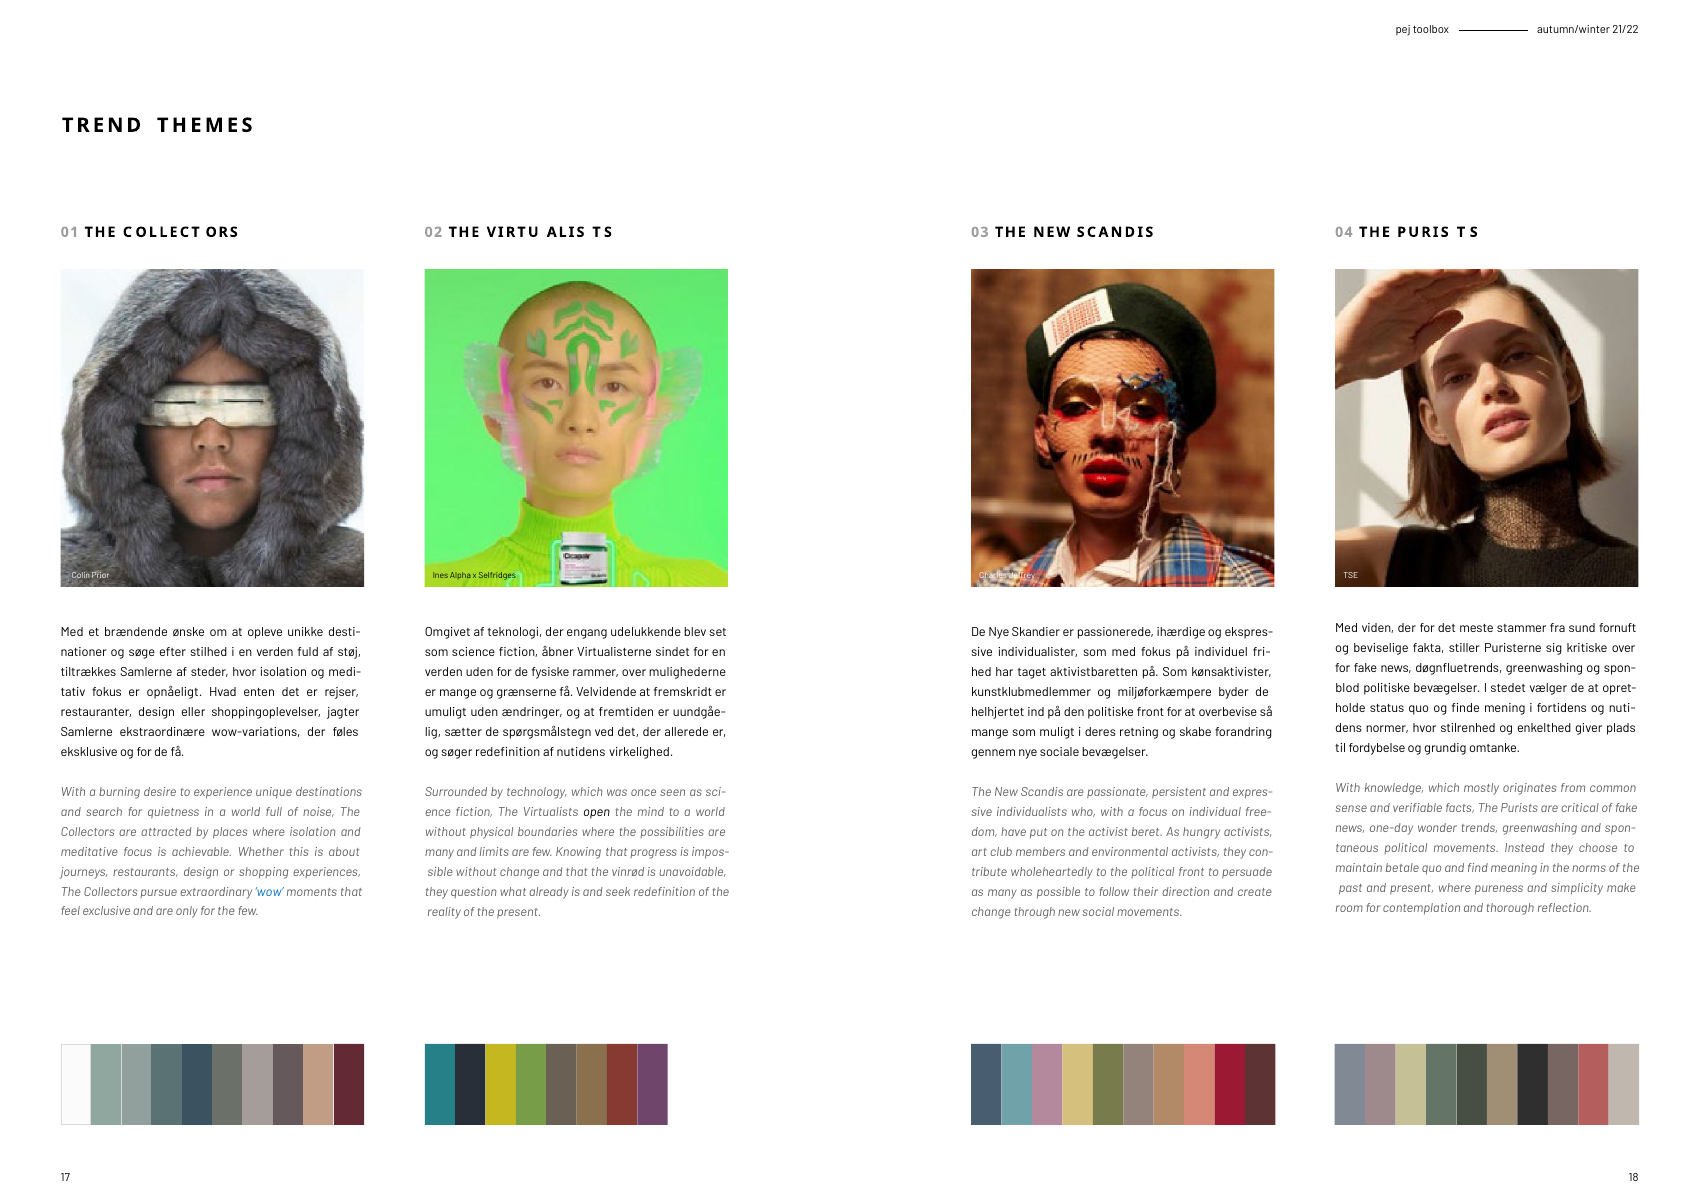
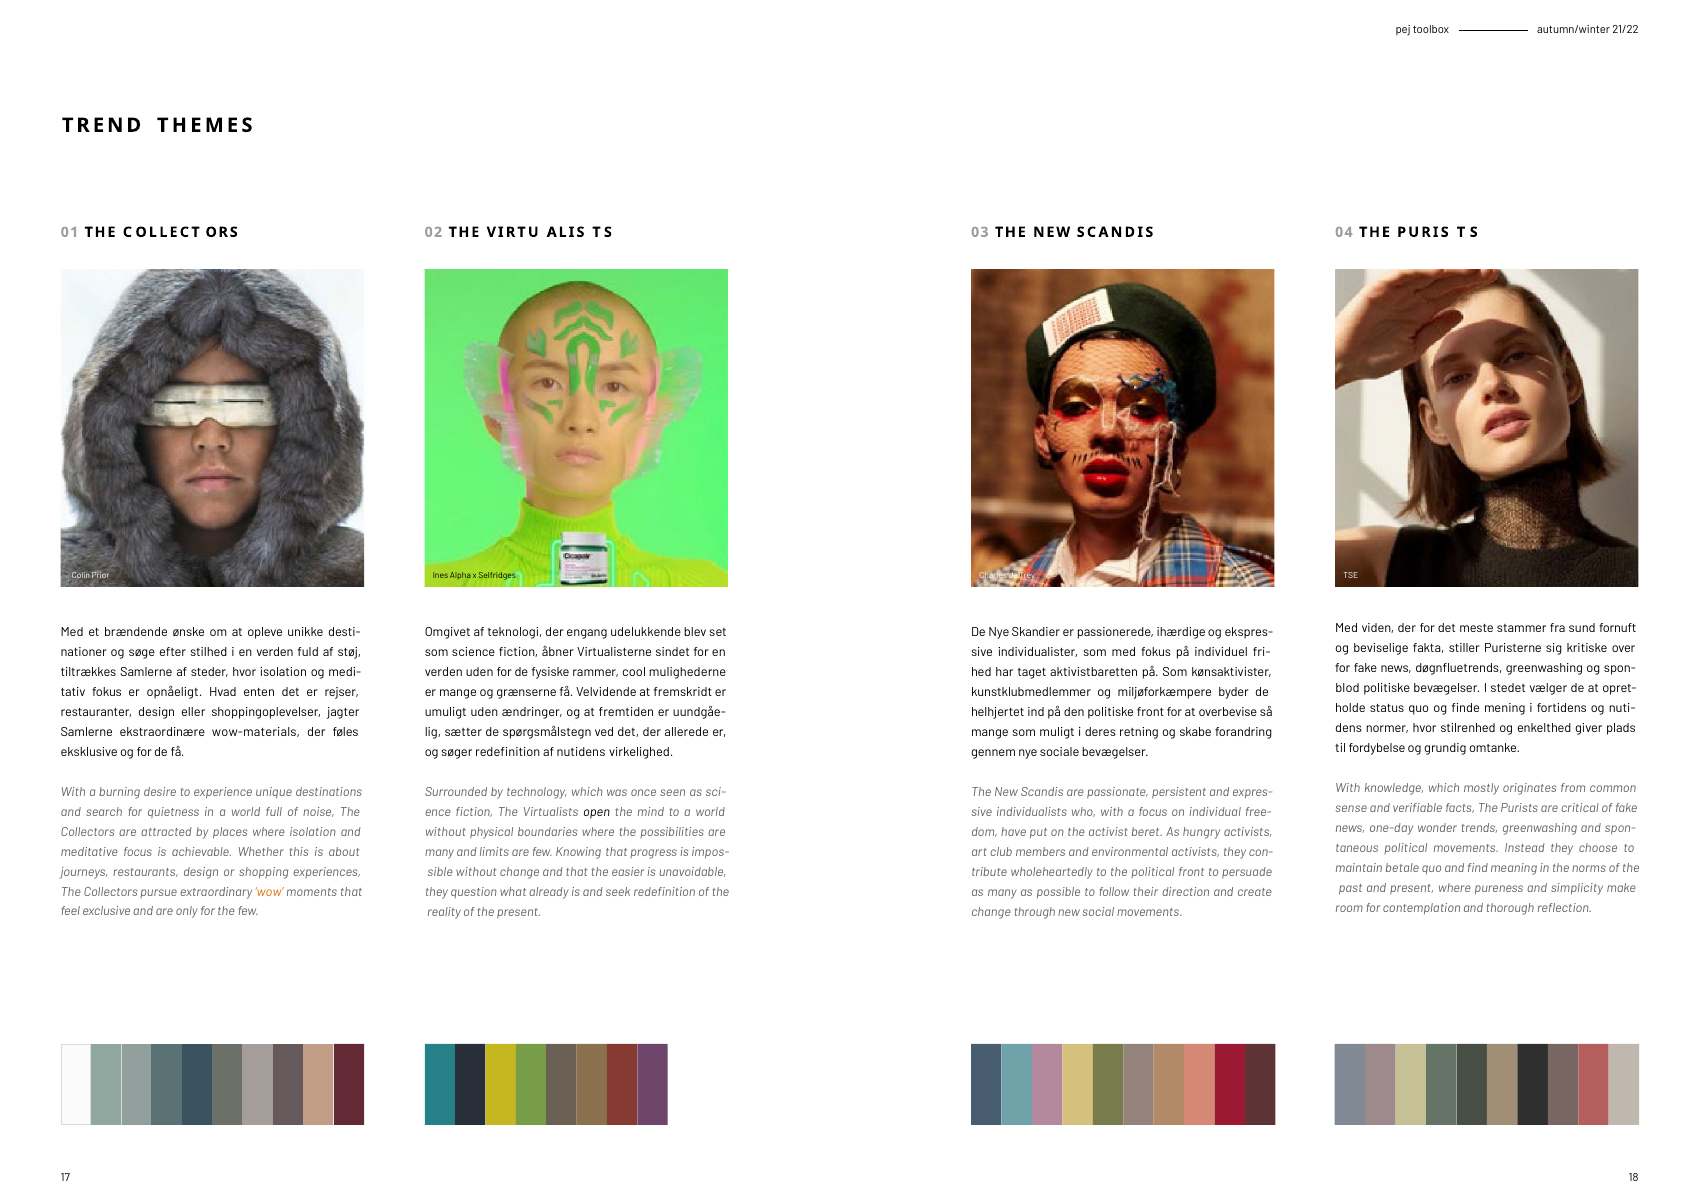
rammer over: over -> cool
wow-variations: wow-variations -> wow-materials
vinrød: vinrød -> easier
wow colour: blue -> orange
